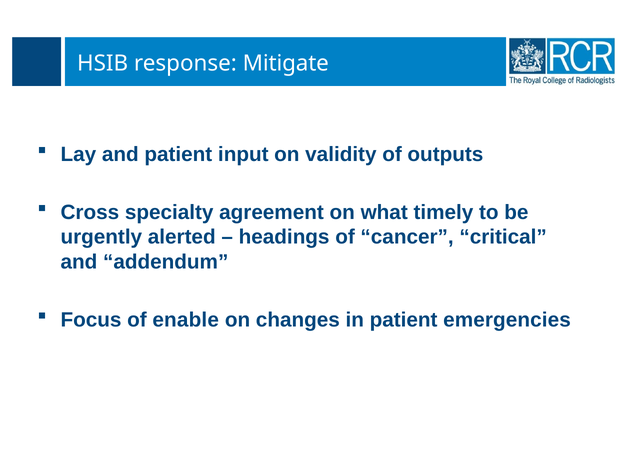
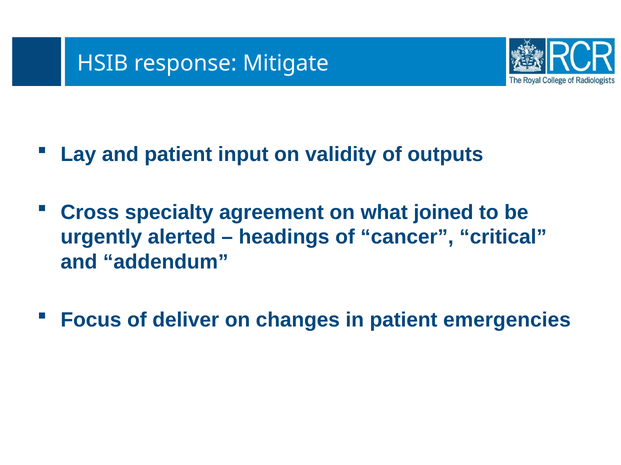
timely: timely -> joined
enable: enable -> deliver
